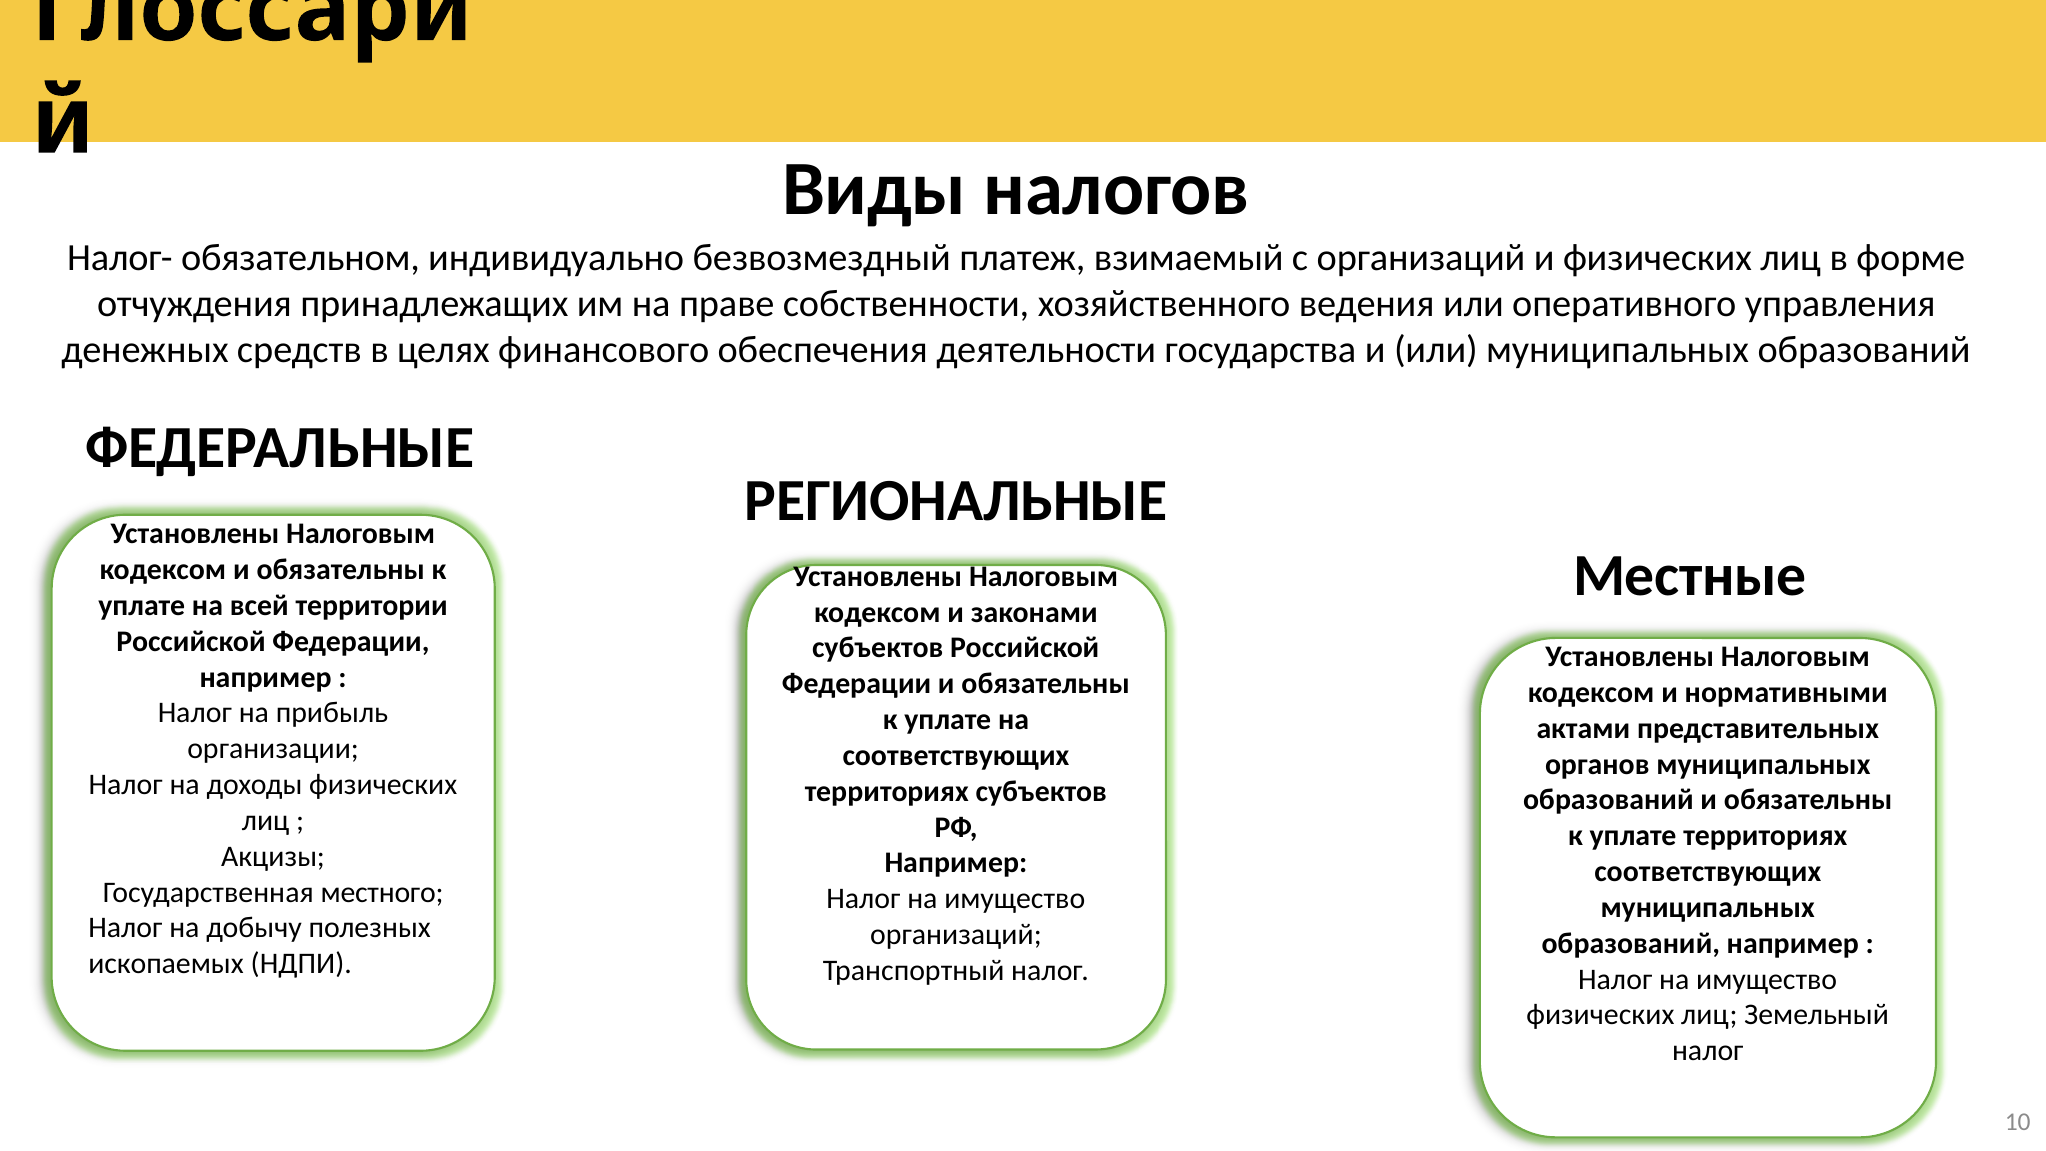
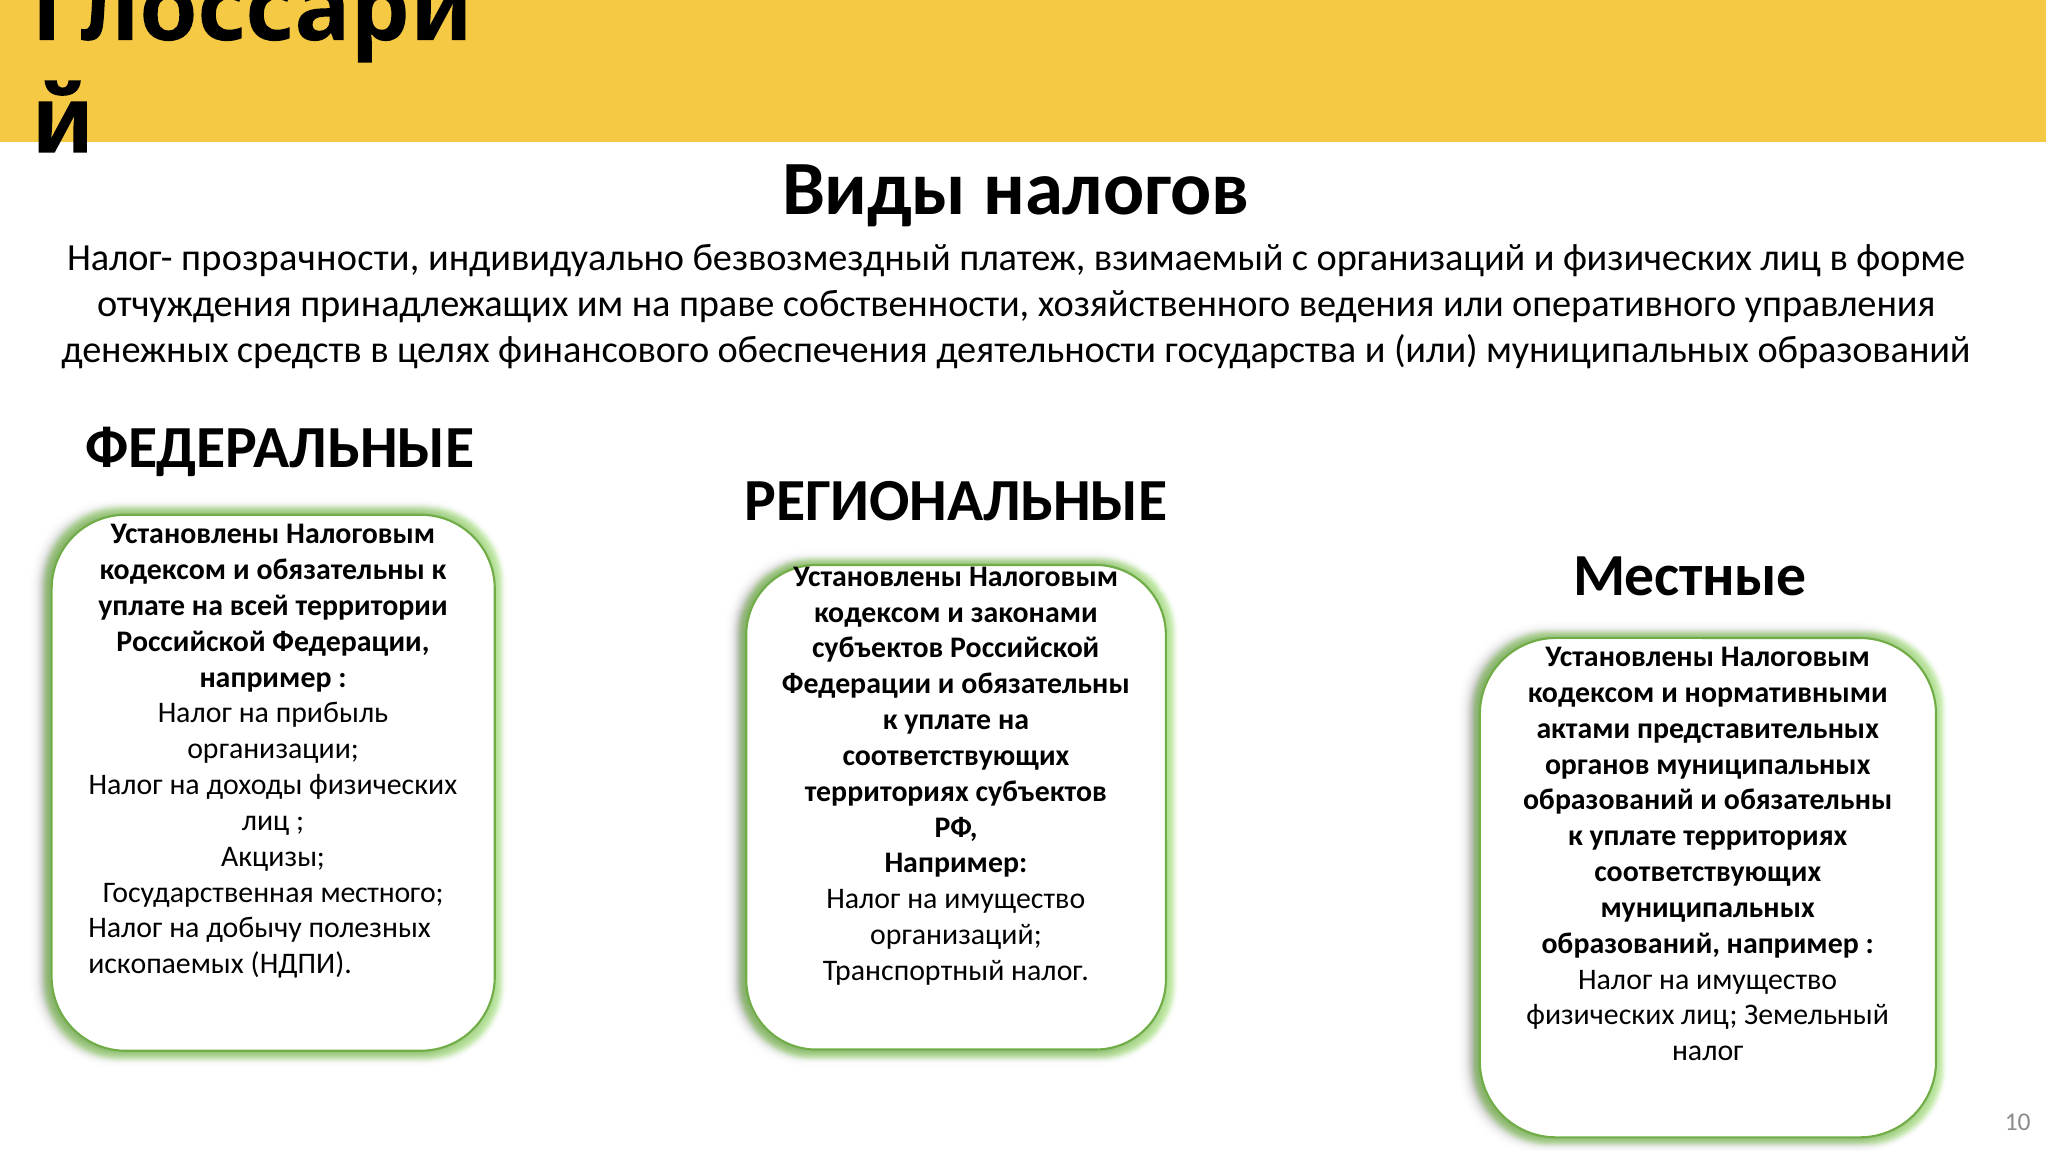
обязательном: обязательном -> прозрачности
